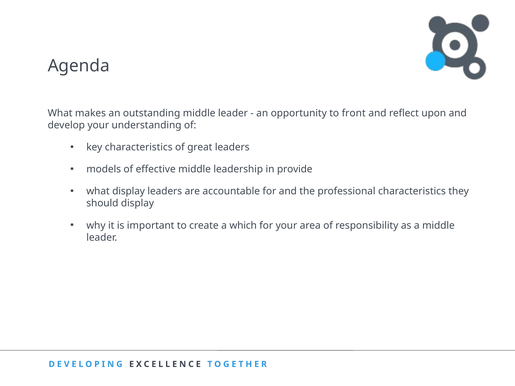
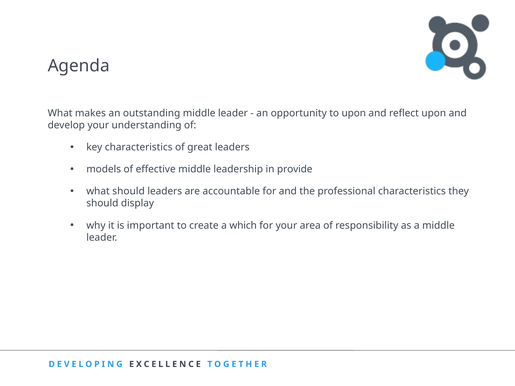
to front: front -> upon
what display: display -> should
